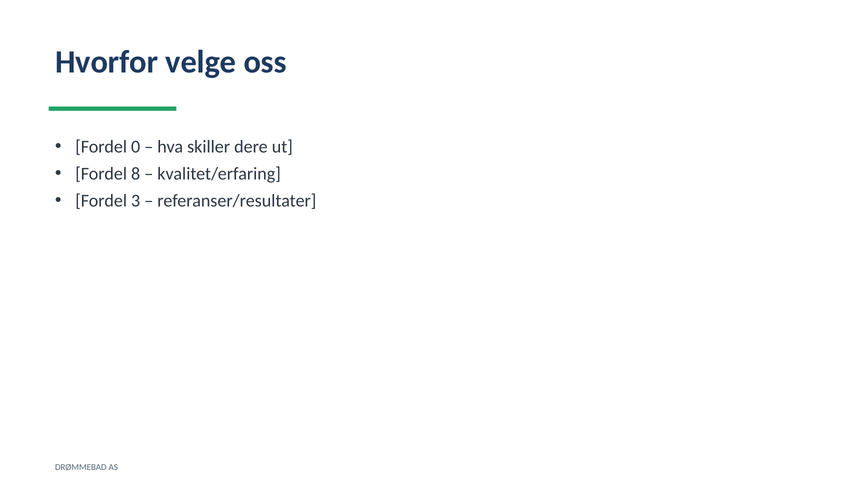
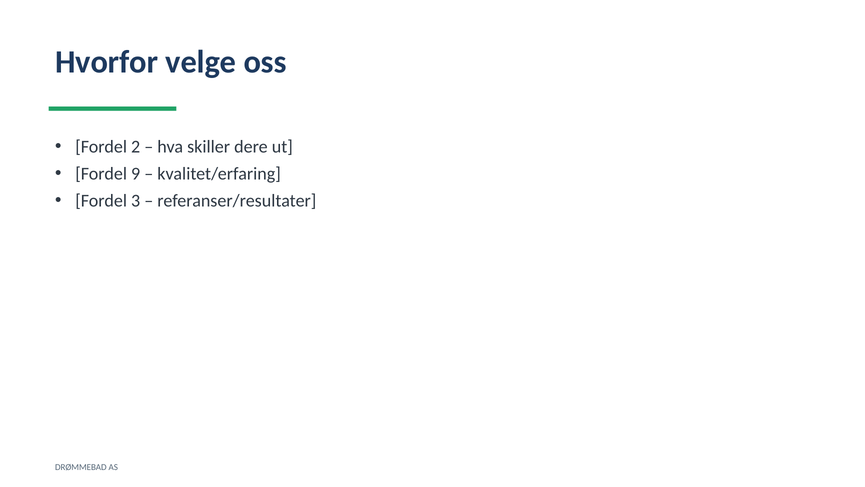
0: 0 -> 2
8: 8 -> 9
